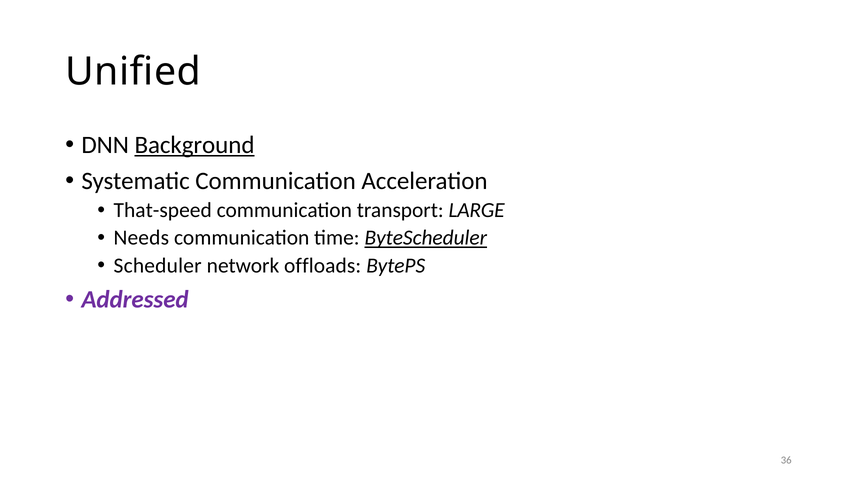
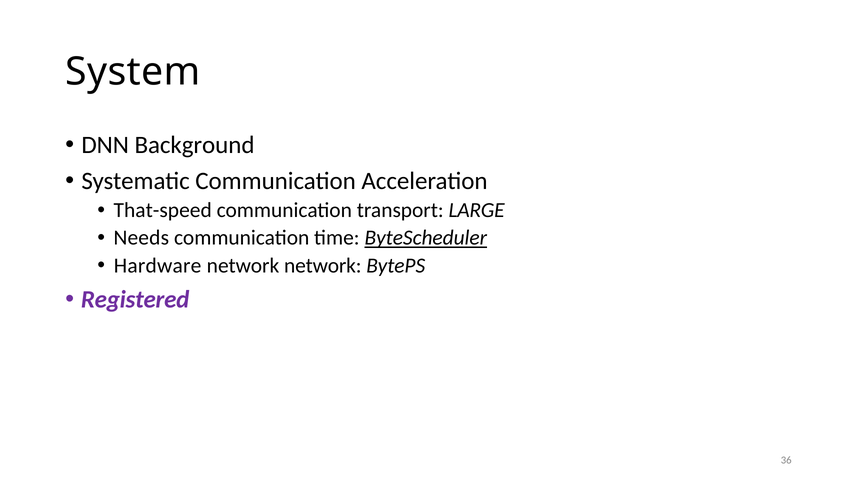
Unified: Unified -> System
Background underline: present -> none
Scheduler: Scheduler -> Hardware
network offloads: offloads -> network
Addressed: Addressed -> Registered
